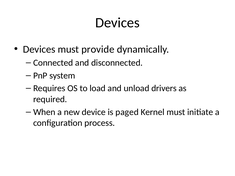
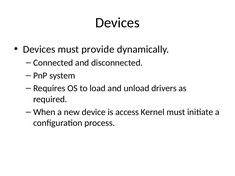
paged: paged -> access
